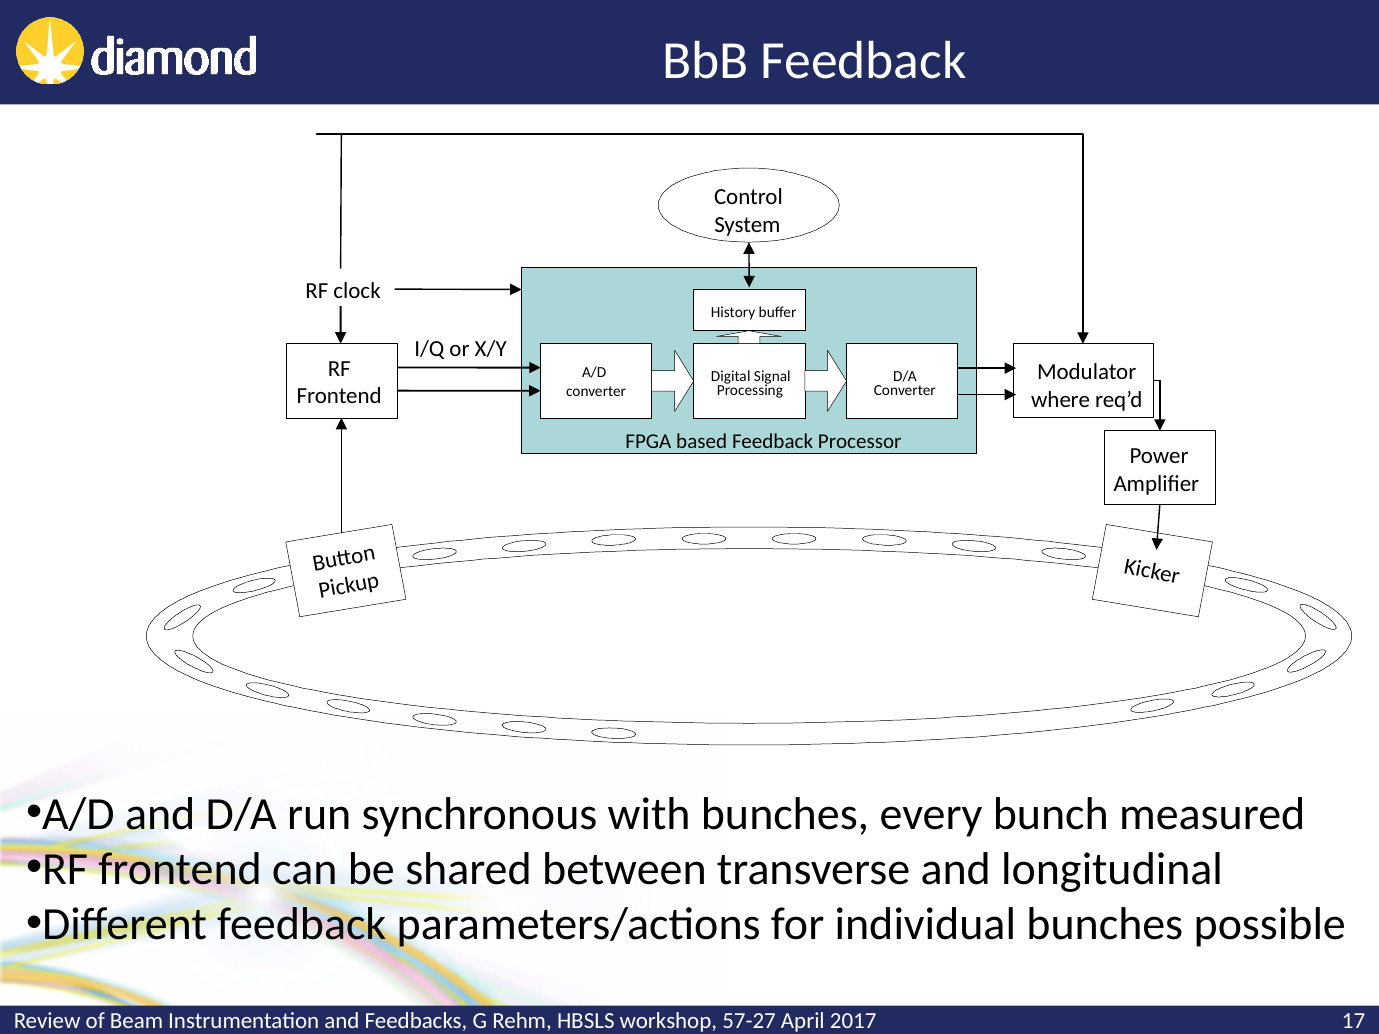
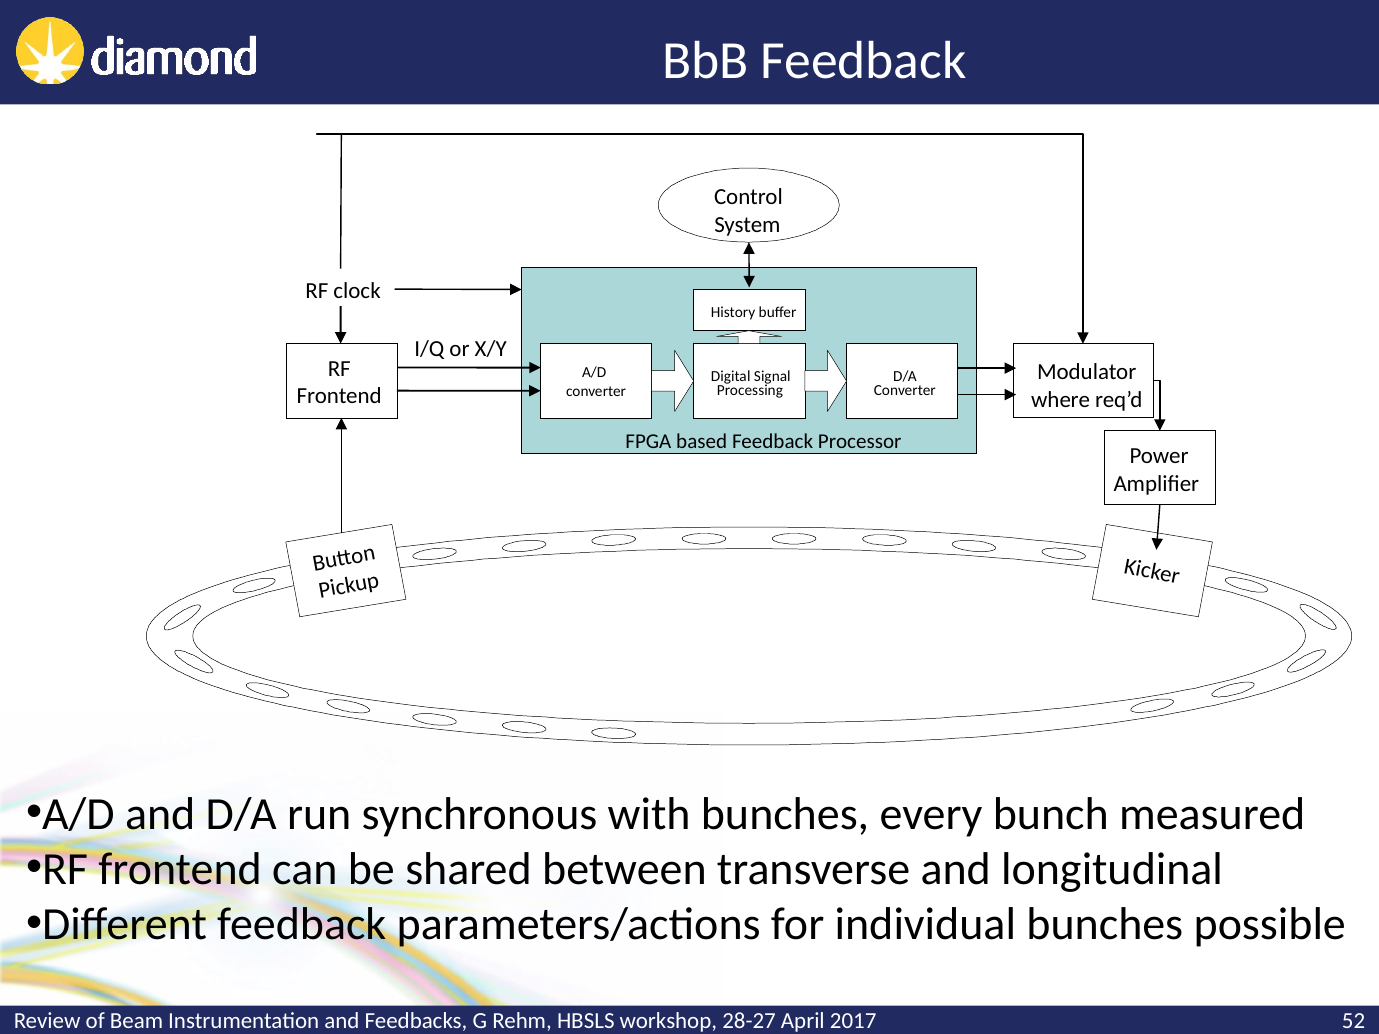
57-27: 57-27 -> 28-27
17: 17 -> 52
